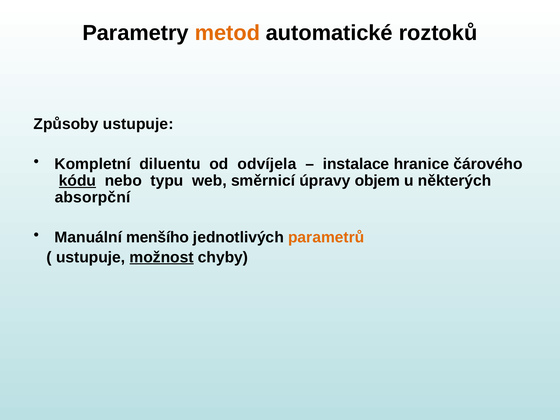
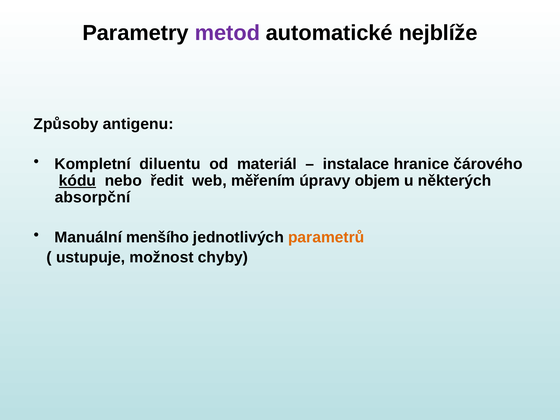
metod colour: orange -> purple
roztoků: roztoků -> nejblíže
Způsoby ustupuje: ustupuje -> antigenu
odvíjela: odvíjela -> materiál
typu: typu -> ředit
směrnicí: směrnicí -> měřením
možnost underline: present -> none
